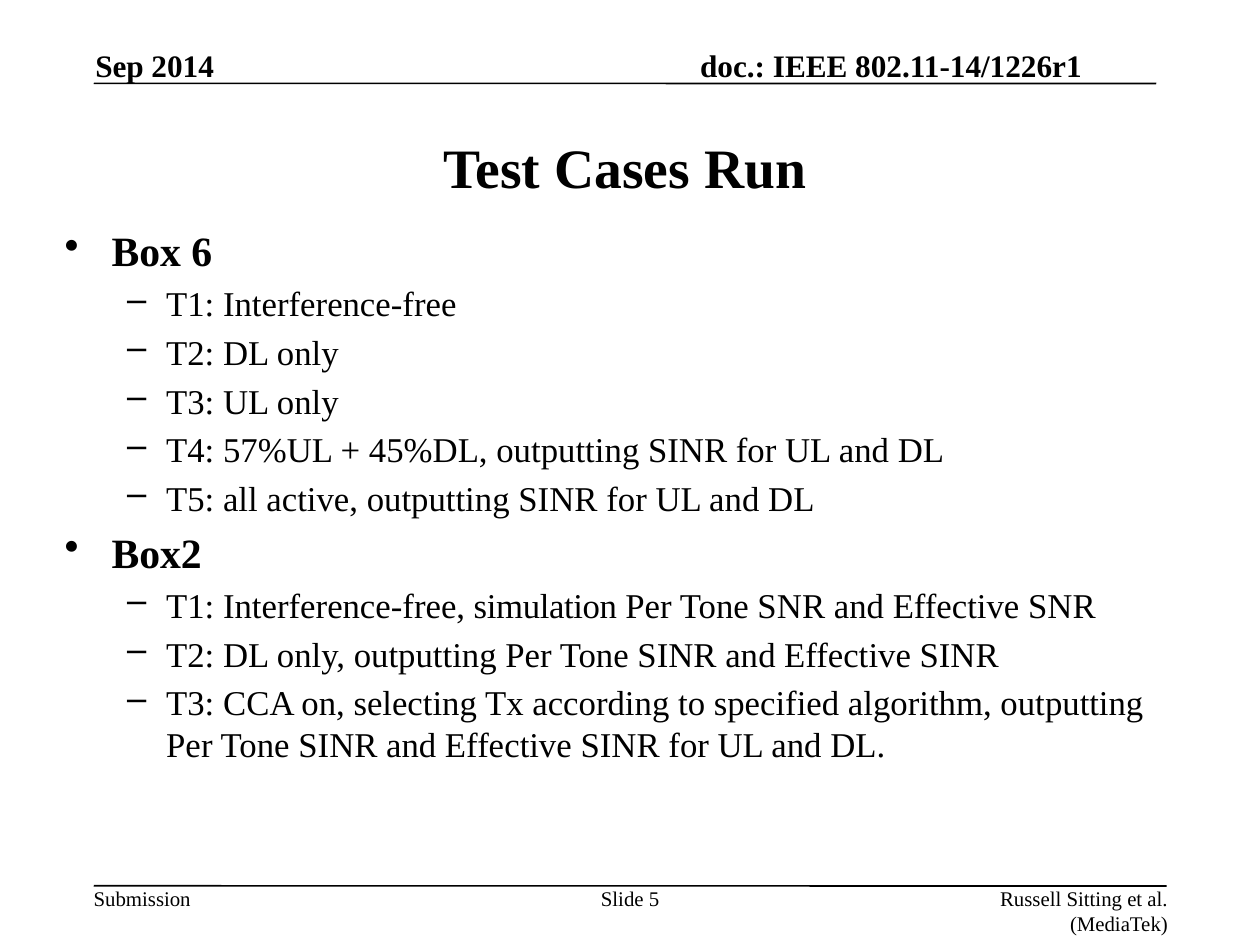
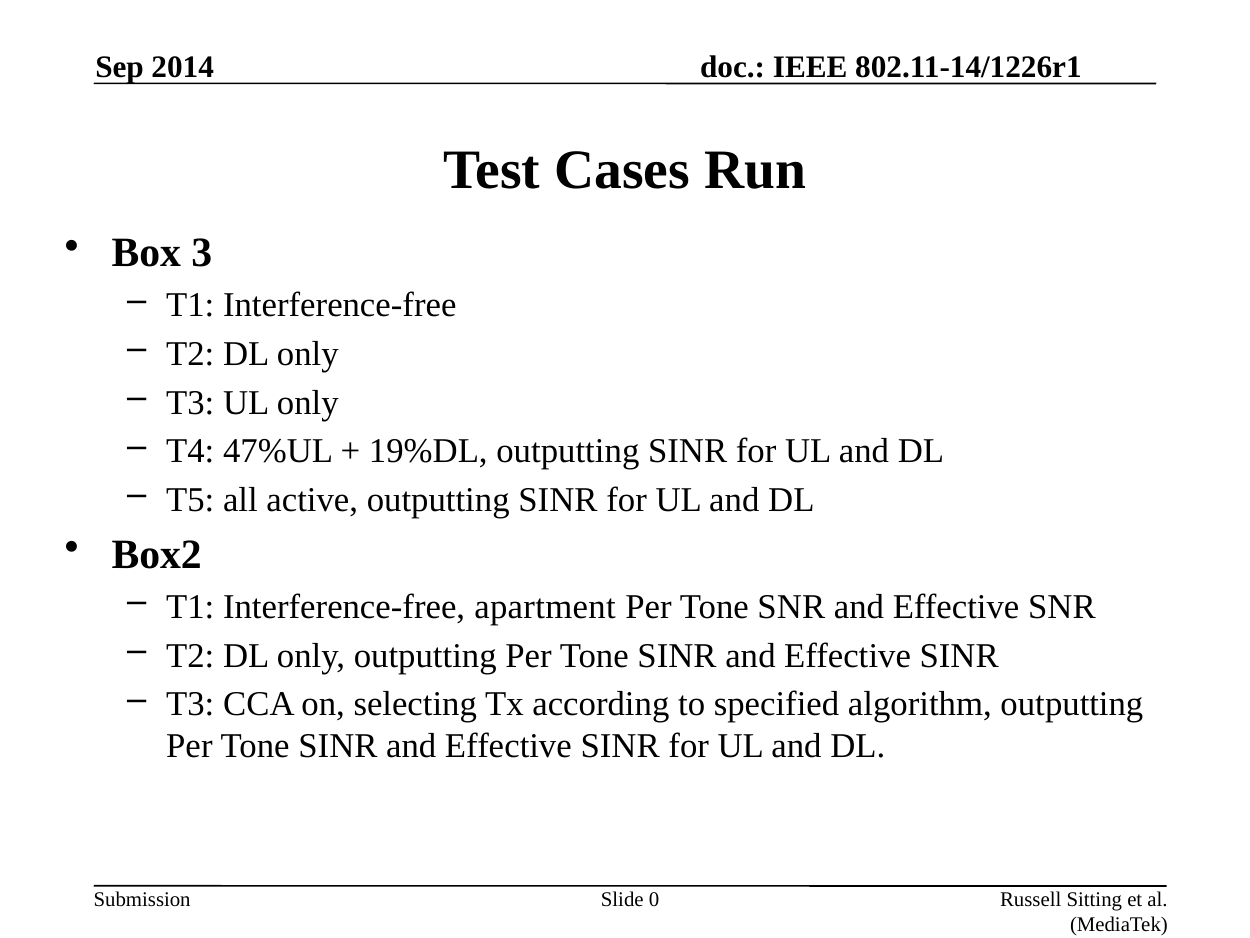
6: 6 -> 3
57%UL: 57%UL -> 47%UL
45%DL: 45%DL -> 19%DL
simulation: simulation -> apartment
5: 5 -> 0
